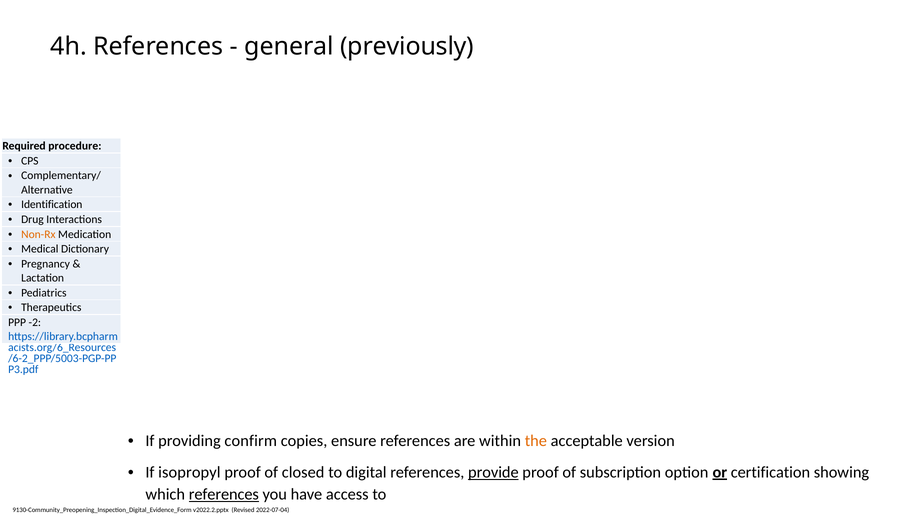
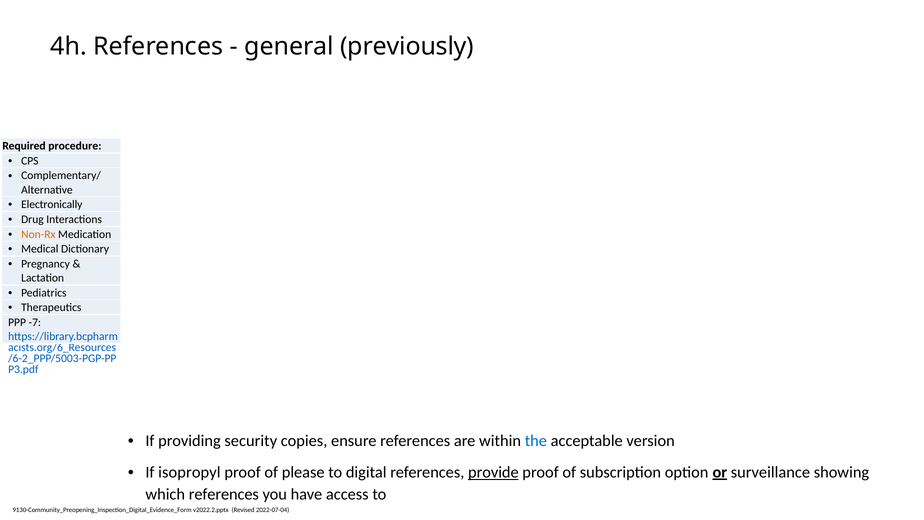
Identification: Identification -> Electronically
-2: -2 -> -7
confirm: confirm -> security
the colour: orange -> blue
closed: closed -> please
certification: certification -> surveillance
references at (224, 494) underline: present -> none
